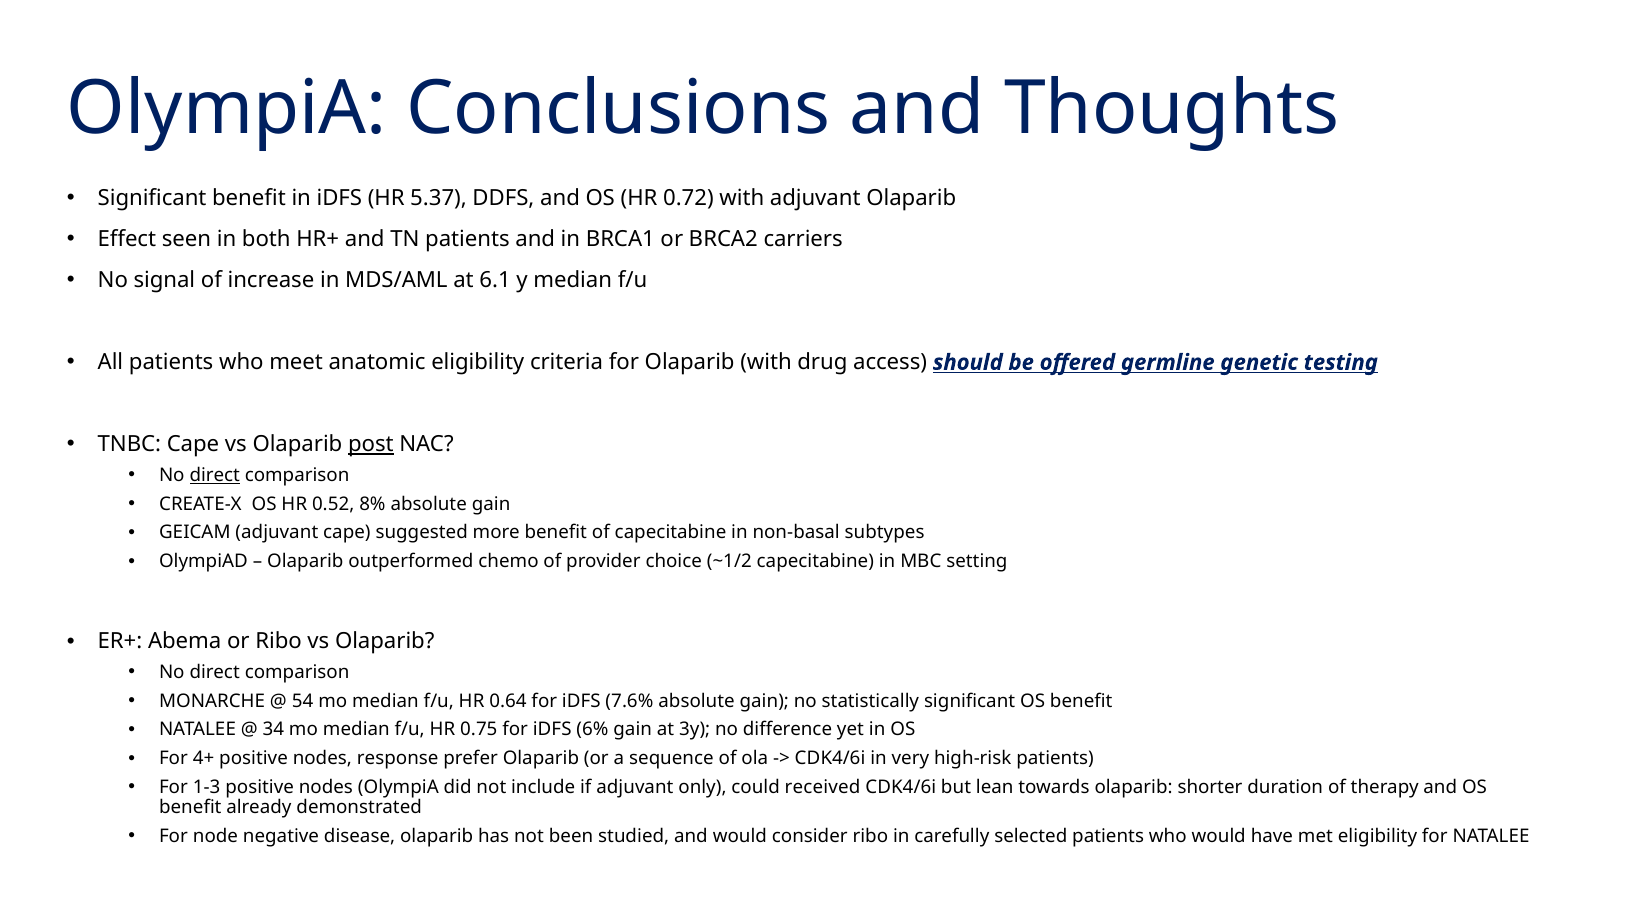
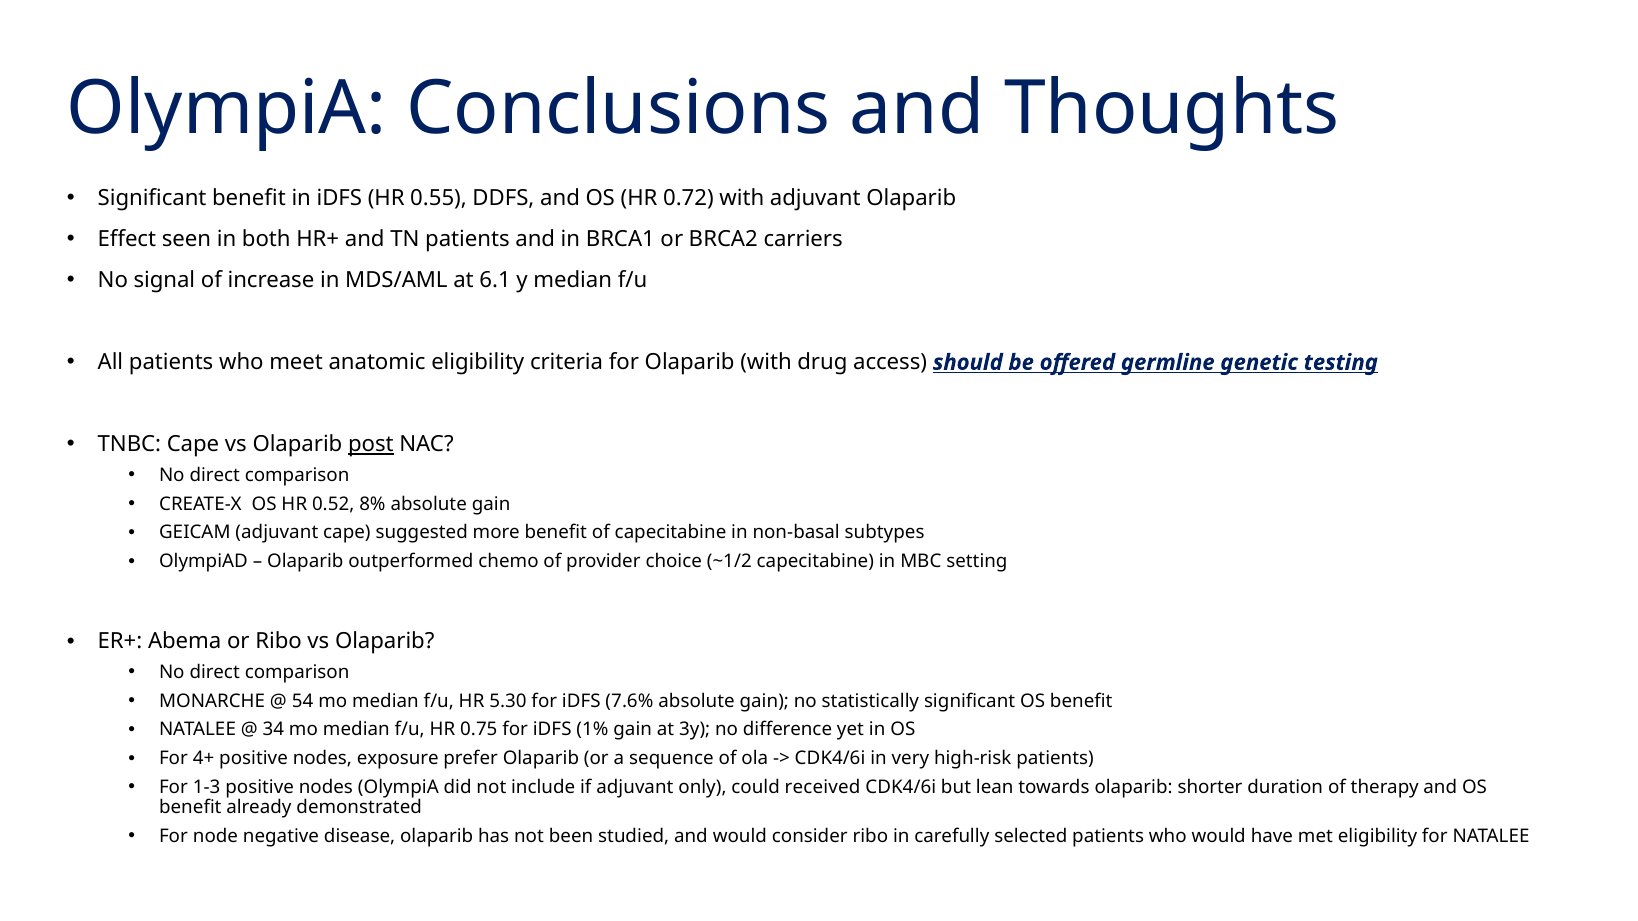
5.37: 5.37 -> 0.55
direct at (215, 475) underline: present -> none
0.64: 0.64 -> 5.30
6%: 6% -> 1%
response: response -> exposure
